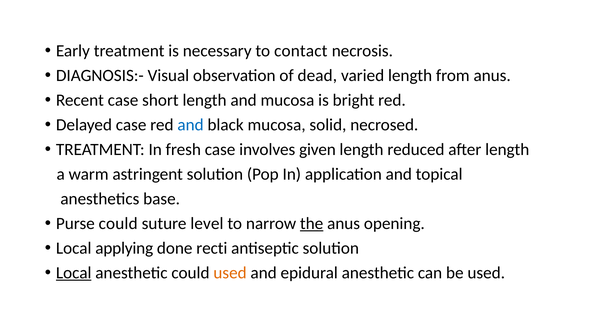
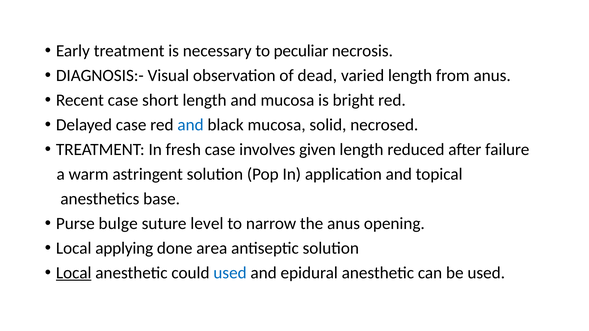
contact: contact -> peculiar
after length: length -> failure
Purse could: could -> bulge
the underline: present -> none
recti: recti -> area
used at (230, 273) colour: orange -> blue
